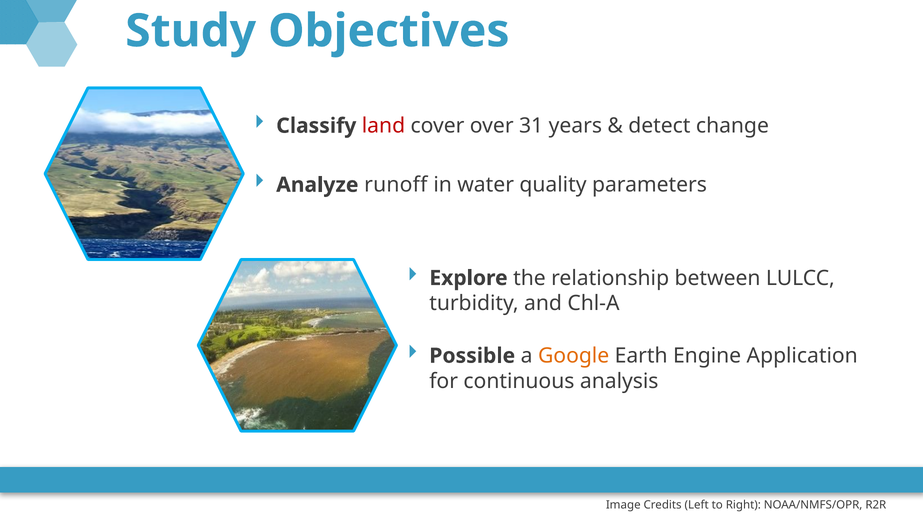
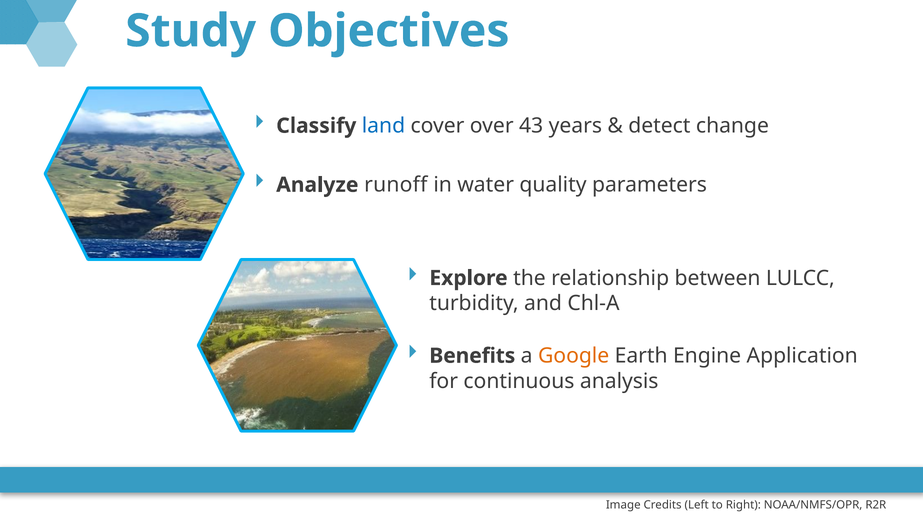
land colour: red -> blue
31: 31 -> 43
Possible: Possible -> Benefits
